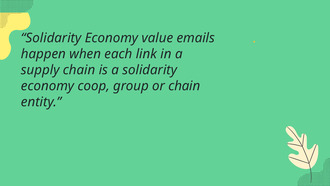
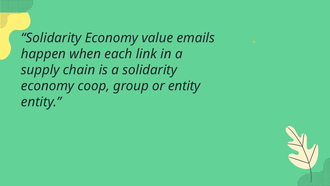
or chain: chain -> entity
